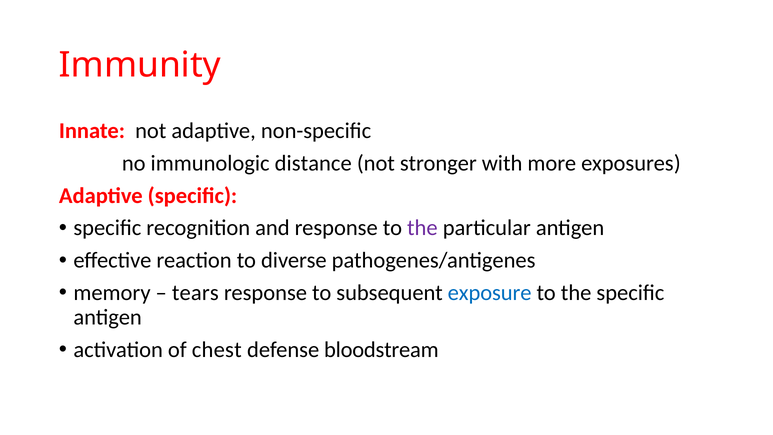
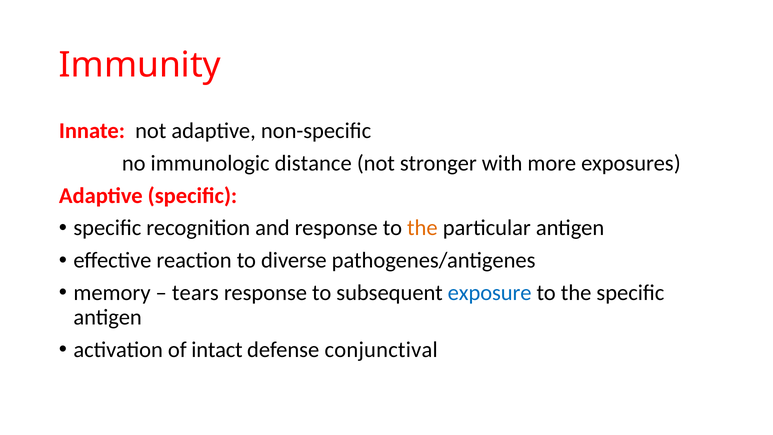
the at (422, 228) colour: purple -> orange
chest: chest -> intact
bloodstream: bloodstream -> conjunctival
